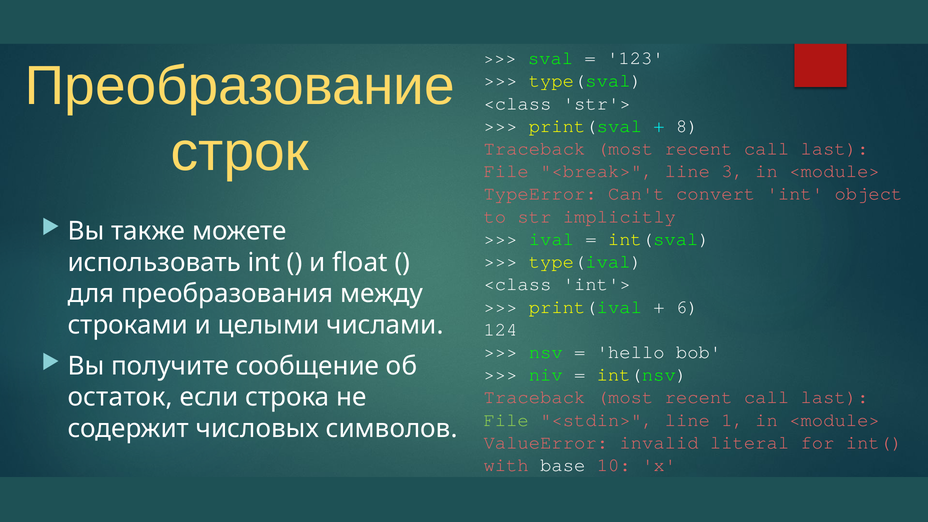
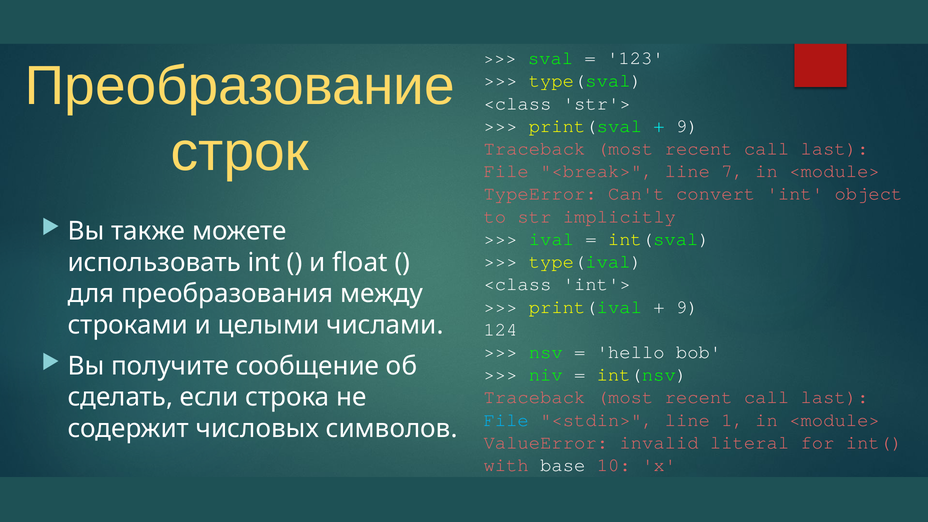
8 at (687, 126): 8 -> 9
3: 3 -> 7
6 at (687, 307): 6 -> 9
остаток: остаток -> сделать
File at (506, 420) colour: light green -> light blue
